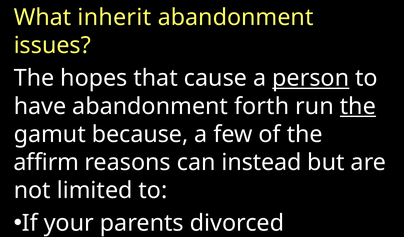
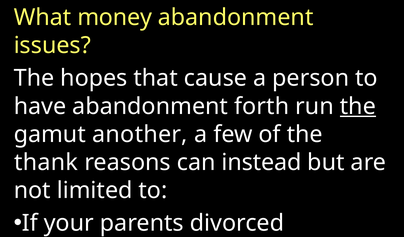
inherit: inherit -> money
person underline: present -> none
because: because -> another
affirm: affirm -> thank
